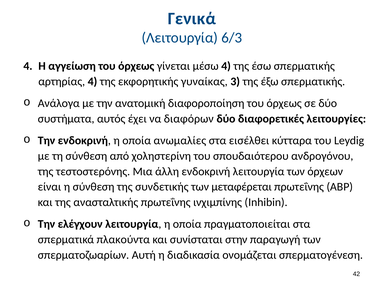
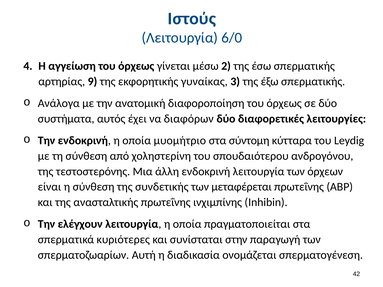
Γενικά: Γενικά -> Ιστούς
6/3: 6/3 -> 6/0
μέσω 4: 4 -> 2
αρτηρίας 4: 4 -> 9
ανωμαλίες: ανωμαλίες -> μυομήτριο
εισέλθει: εισέλθει -> σύντομη
πλακούντα: πλακούντα -> κυριότερες
